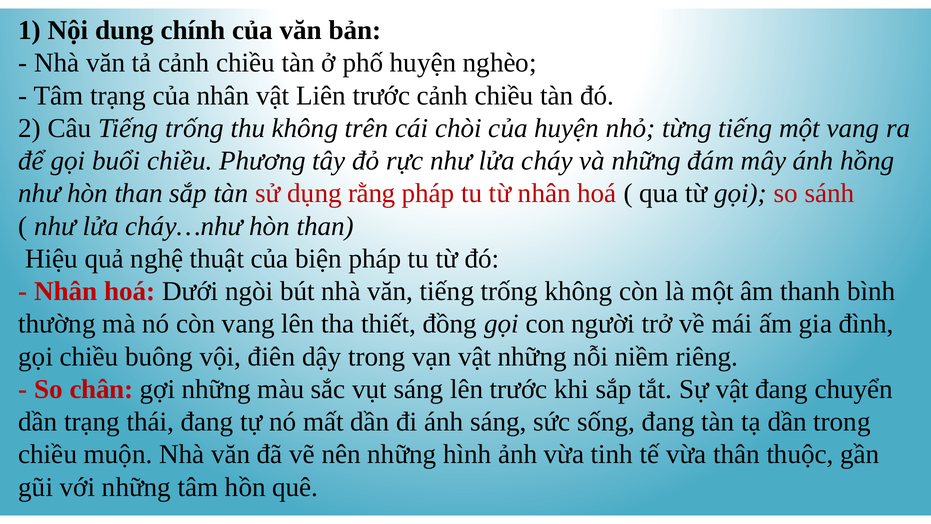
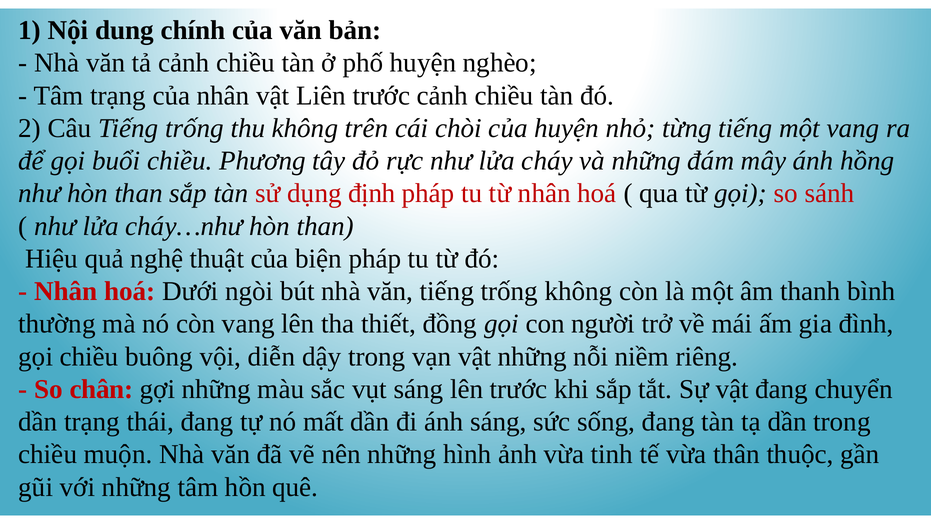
rằng: rằng -> định
điên: điên -> diễn
